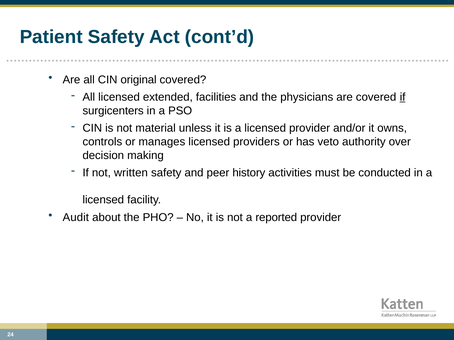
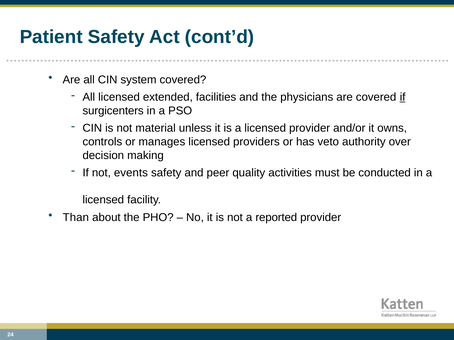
original: original -> system
written: written -> events
history: history -> quality
Audit: Audit -> Than
